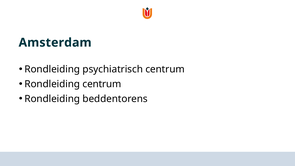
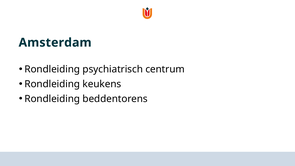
Rondleiding centrum: centrum -> keukens
